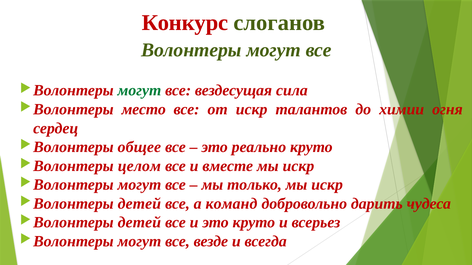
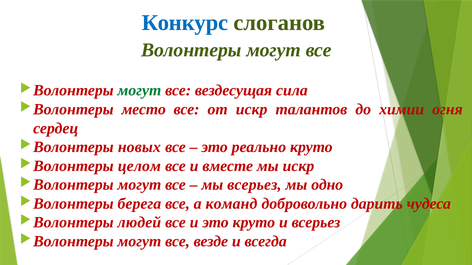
Конкурс colour: red -> blue
общее: общее -> новых
мы только: только -> всерьез
искр at (327, 185): искр -> одно
детей at (139, 204): детей -> берега
детей at (139, 223): детей -> людей
